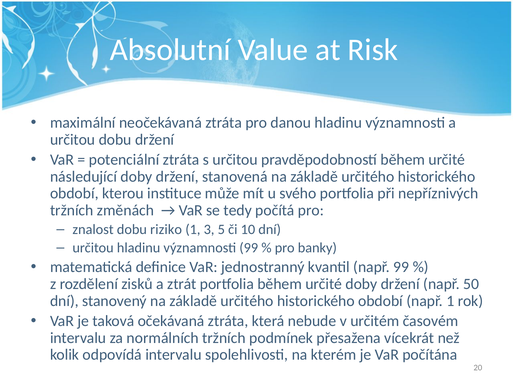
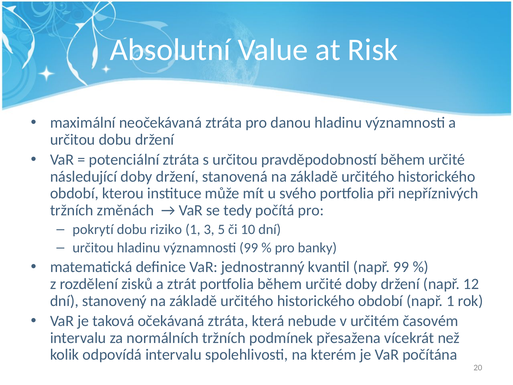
znalost: znalost -> pokrytí
50: 50 -> 12
